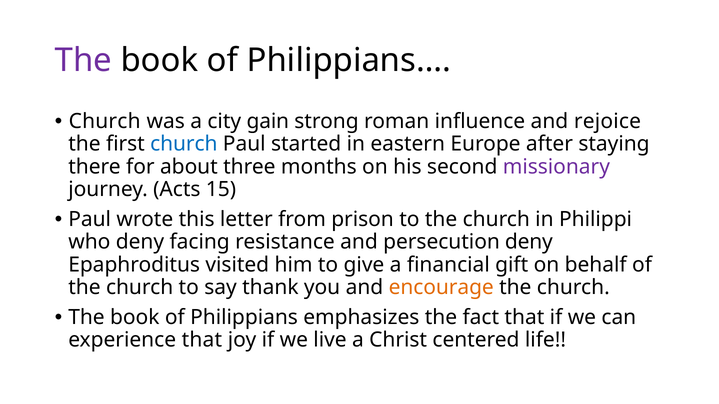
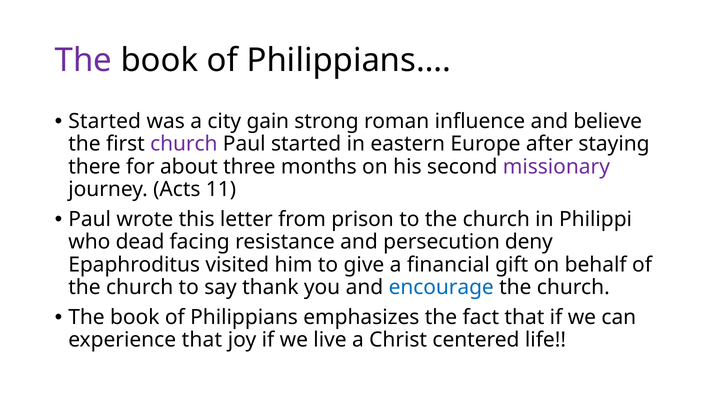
Church at (105, 122): Church -> Started
rejoice: rejoice -> believe
church at (184, 144) colour: blue -> purple
15: 15 -> 11
who deny: deny -> dead
encourage colour: orange -> blue
